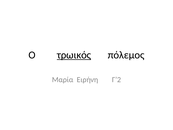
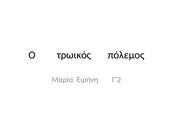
τρωικός underline: present -> none
